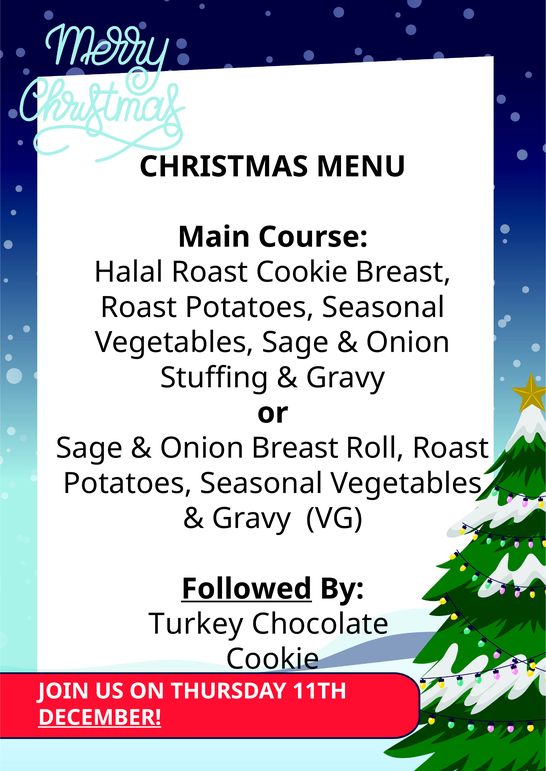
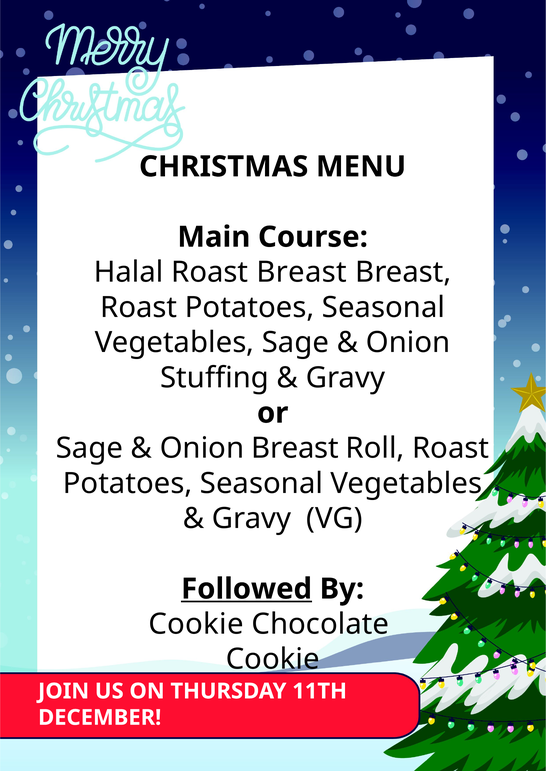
Roast Cookie: Cookie -> Breast
Turkey at (196, 625): Turkey -> Cookie
DECEMBER underline: present -> none
